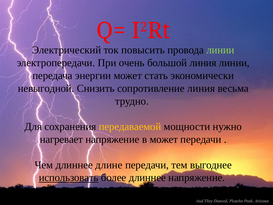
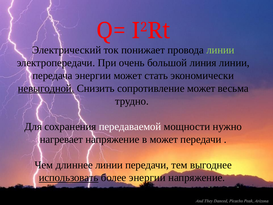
повысить: повысить -> понижает
невыгодной underline: none -> present
сопротивление линия: линия -> может
передаваемой colour: yellow -> white
длиннее длине: длине -> линии
более длиннее: длиннее -> энергии
